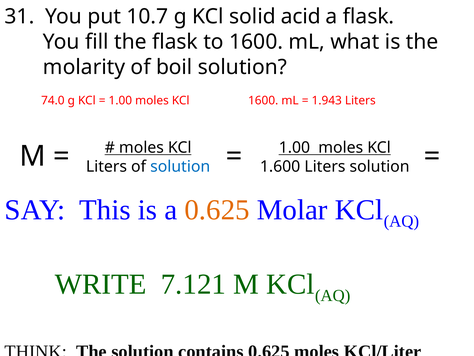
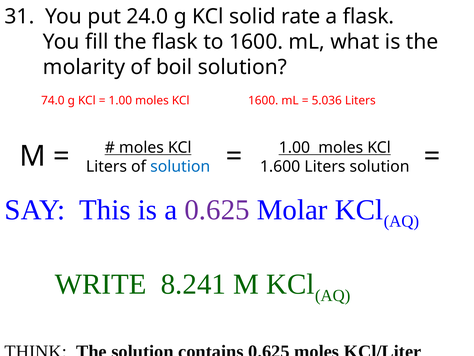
10.7: 10.7 -> 24.0
acid: acid -> rate
1.943: 1.943 -> 5.036
0.625 at (217, 210) colour: orange -> purple
7.121: 7.121 -> 8.241
